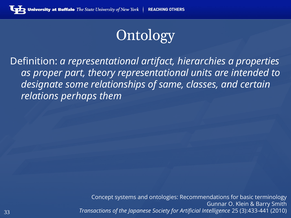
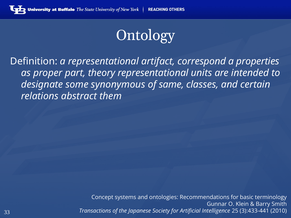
hierarchies: hierarchies -> correspond
relationships: relationships -> synonymous
perhaps: perhaps -> abstract
